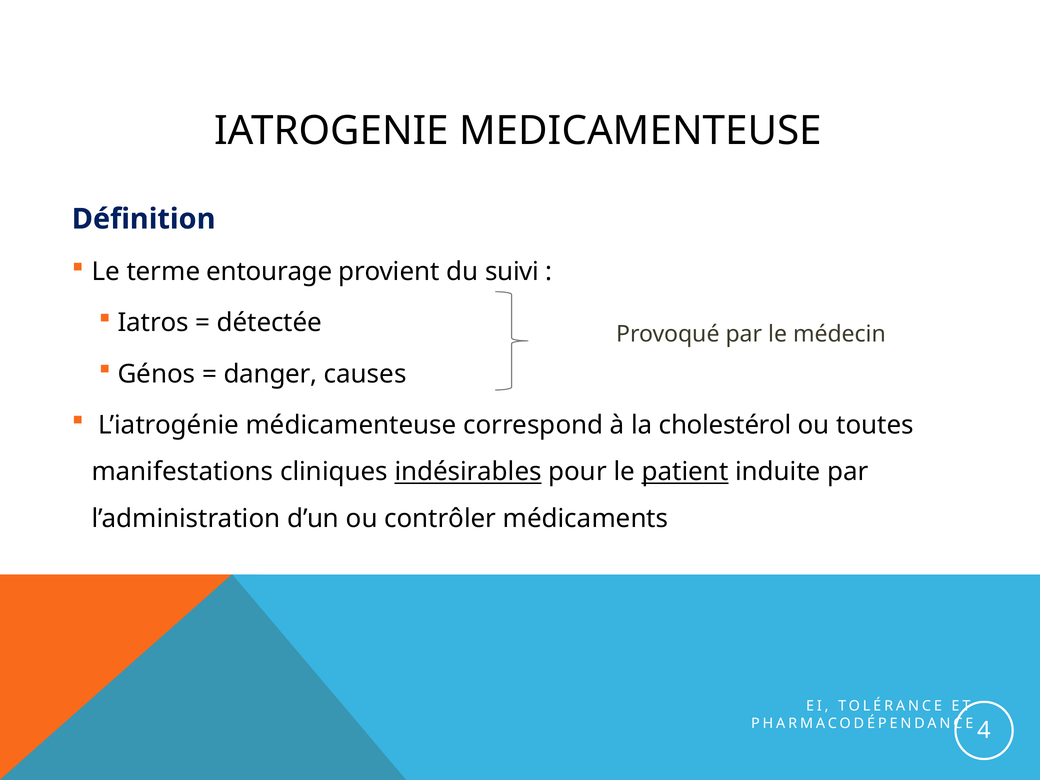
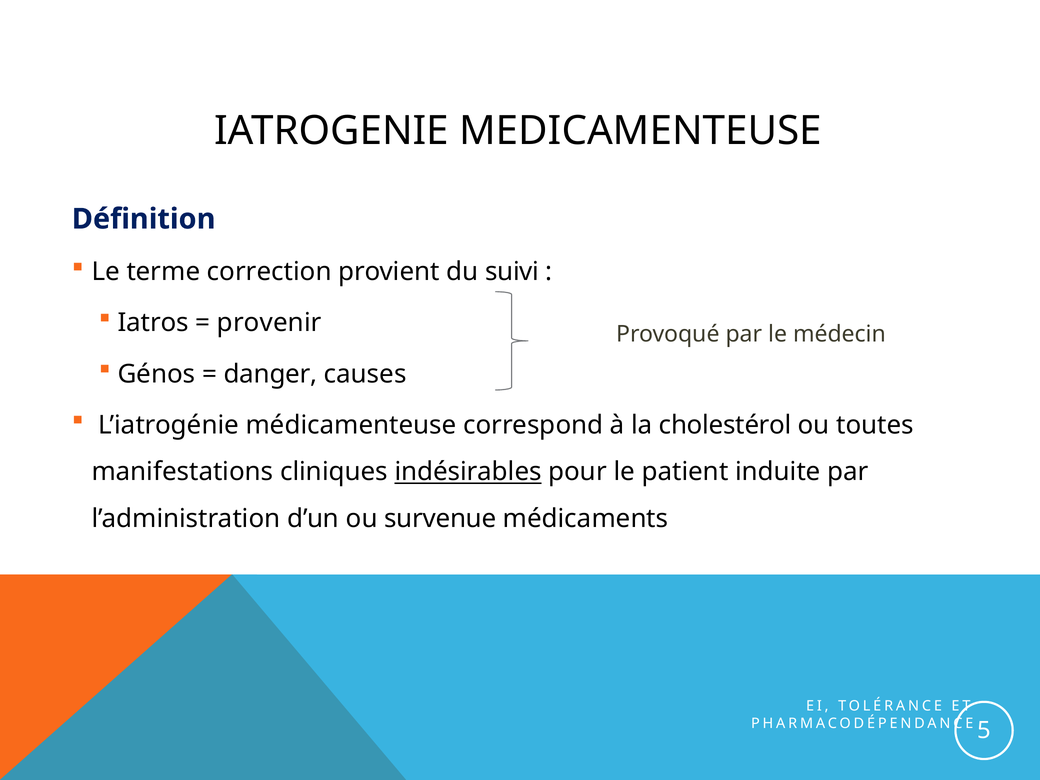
entourage: entourage -> correction
détectée: détectée -> provenir
patient underline: present -> none
contrôler: contrôler -> survenue
4: 4 -> 5
